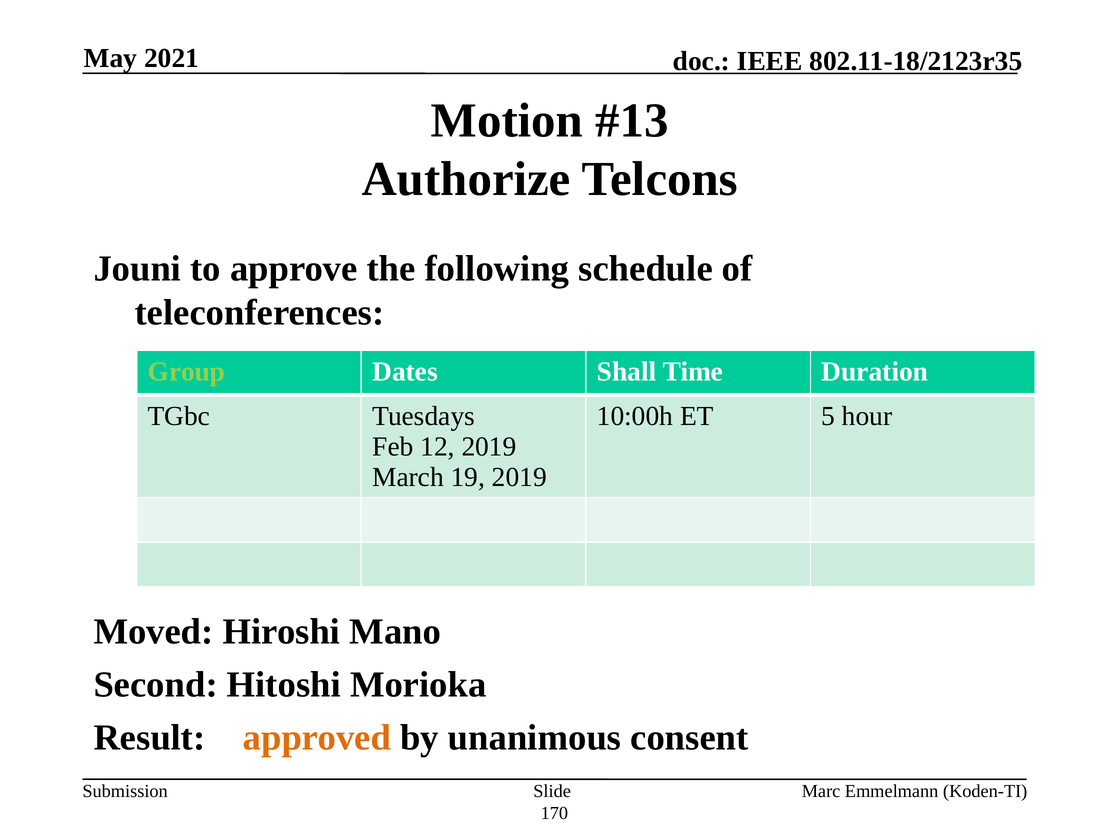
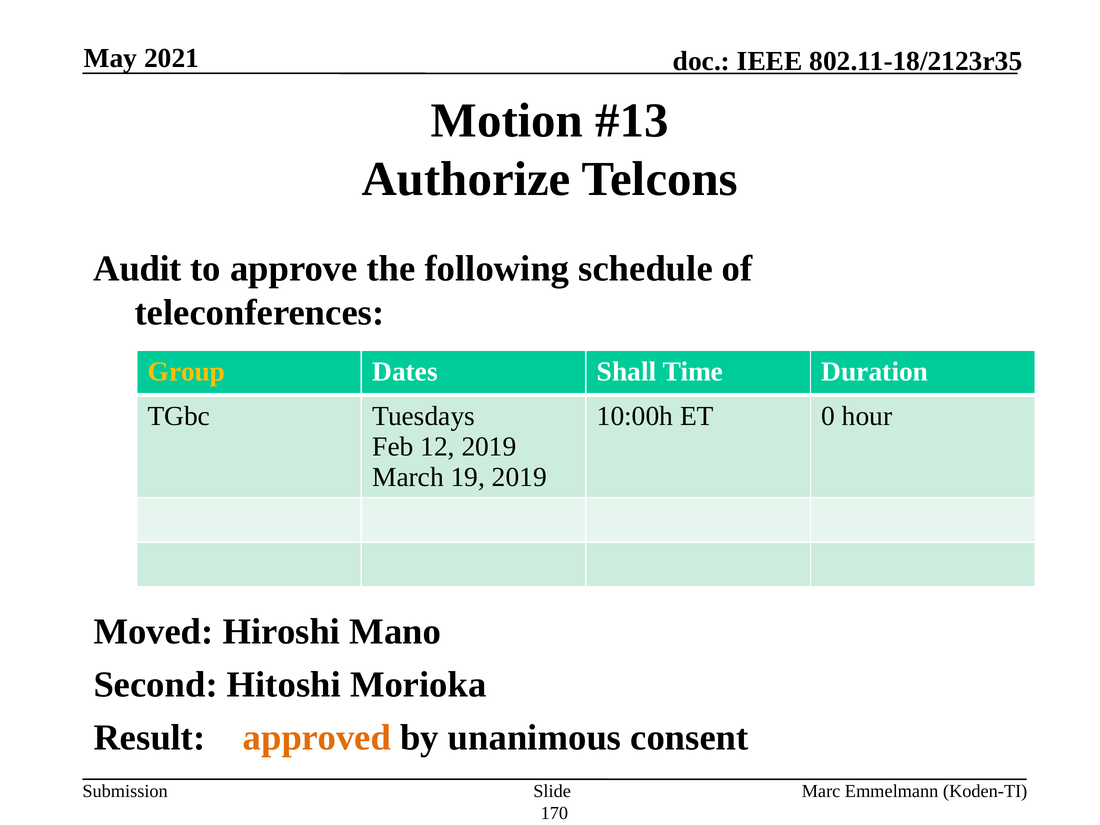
Jouni: Jouni -> Audit
Group colour: light green -> yellow
5: 5 -> 0
